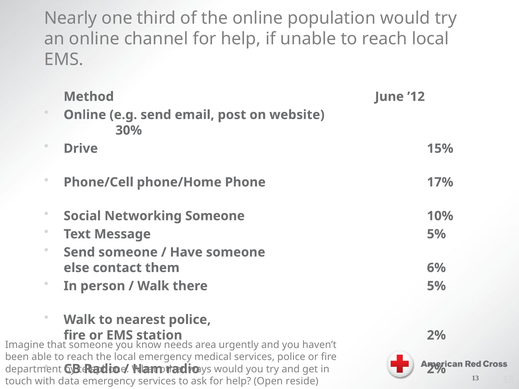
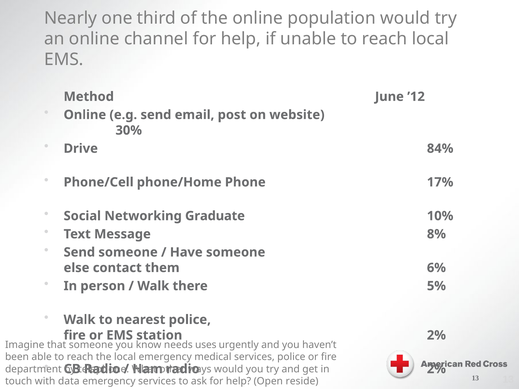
15%: 15% -> 84%
Networking Someone: Someone -> Graduate
Message 5%: 5% -> 8%
area: area -> uses
